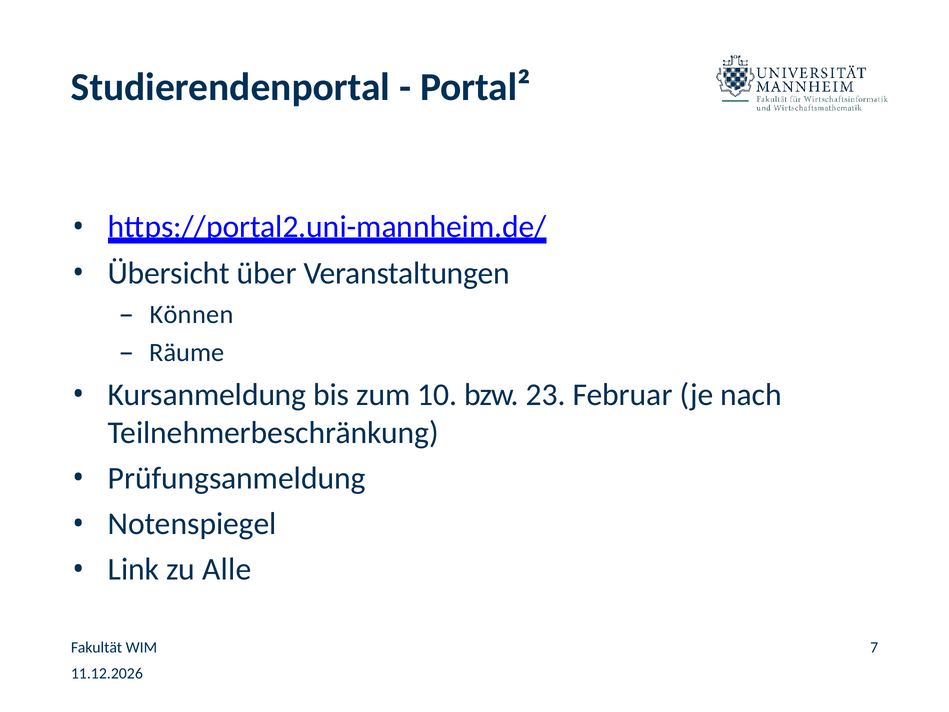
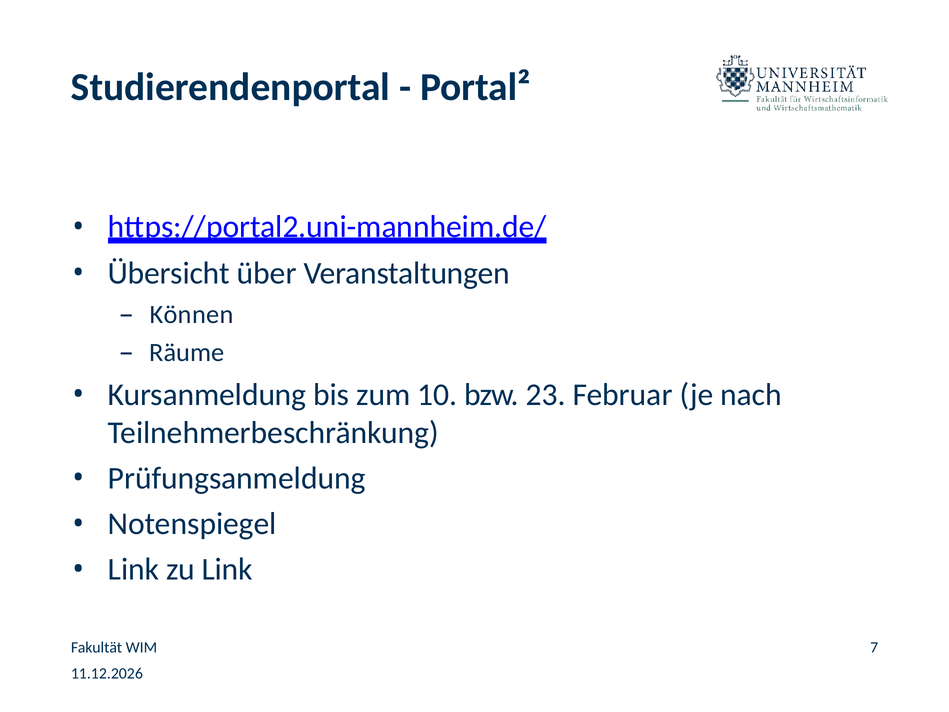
zu Alle: Alle -> Link
